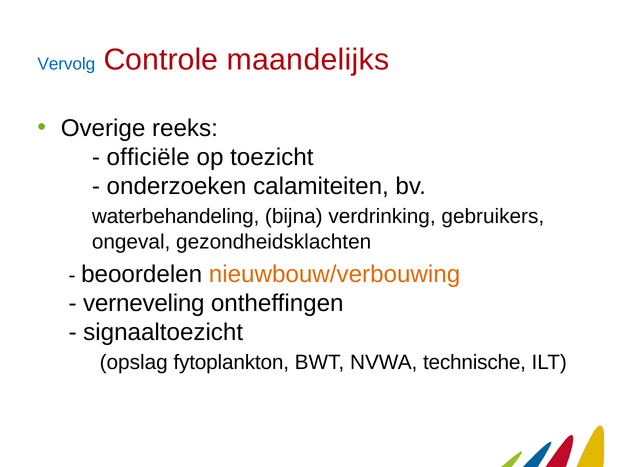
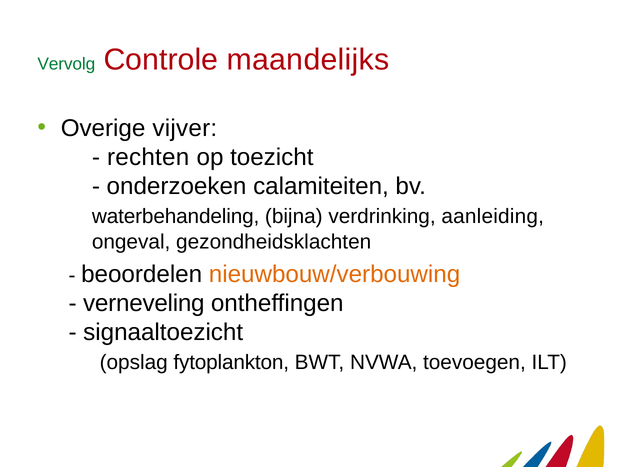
Vervolg colour: blue -> green
reeks: reeks -> vijver
officiële: officiële -> rechten
gebruikers: gebruikers -> aanleiding
technische: technische -> toevoegen
